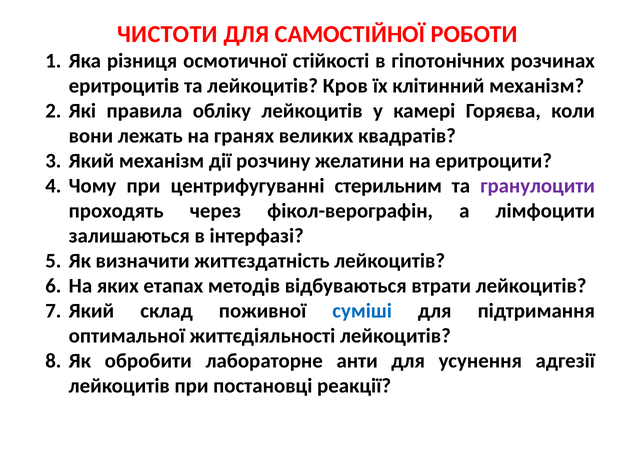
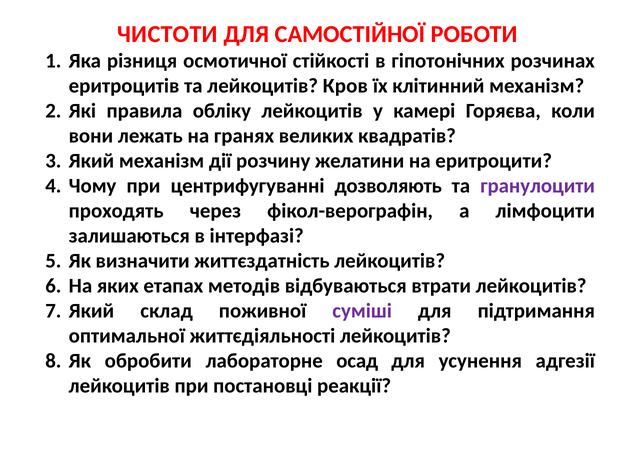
стерильним: стерильним -> дозволяють
суміші colour: blue -> purple
анти: анти -> осад
